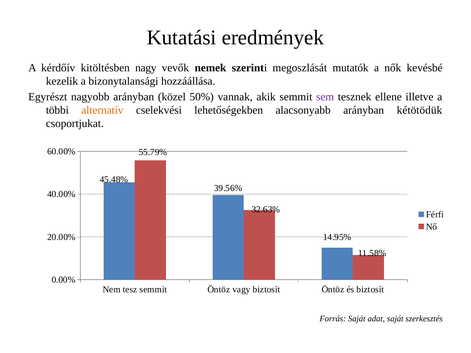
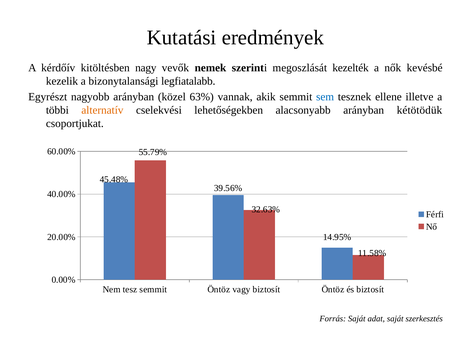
mutatók: mutatók -> kezelték
hozzáállása: hozzáállása -> legfiatalabb
50%: 50% -> 63%
sem colour: purple -> blue
